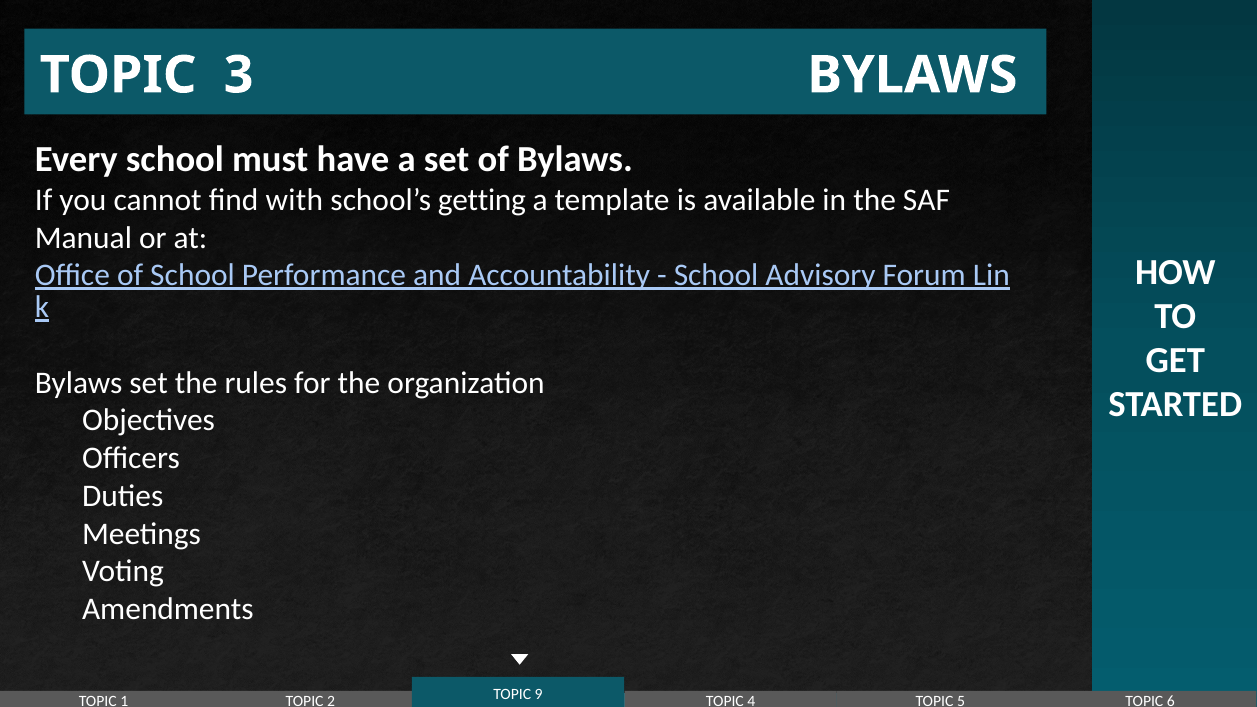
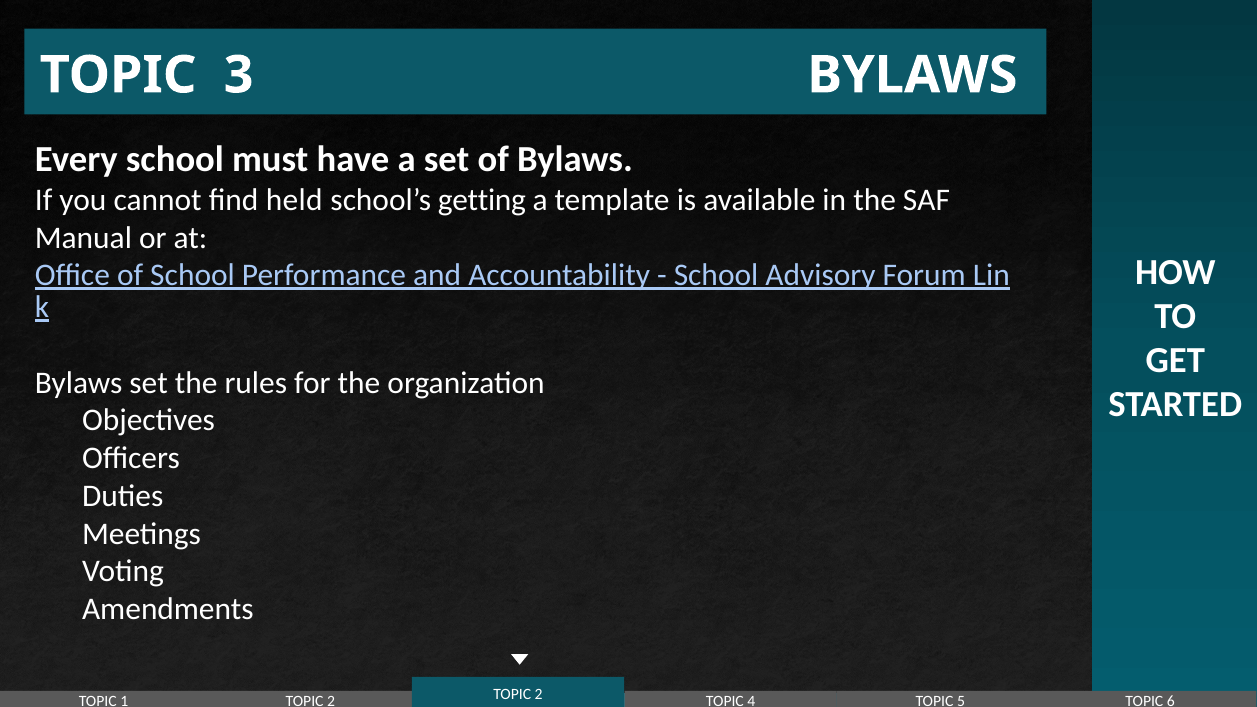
with: with -> held
9 at (539, 694): 9 -> 2
